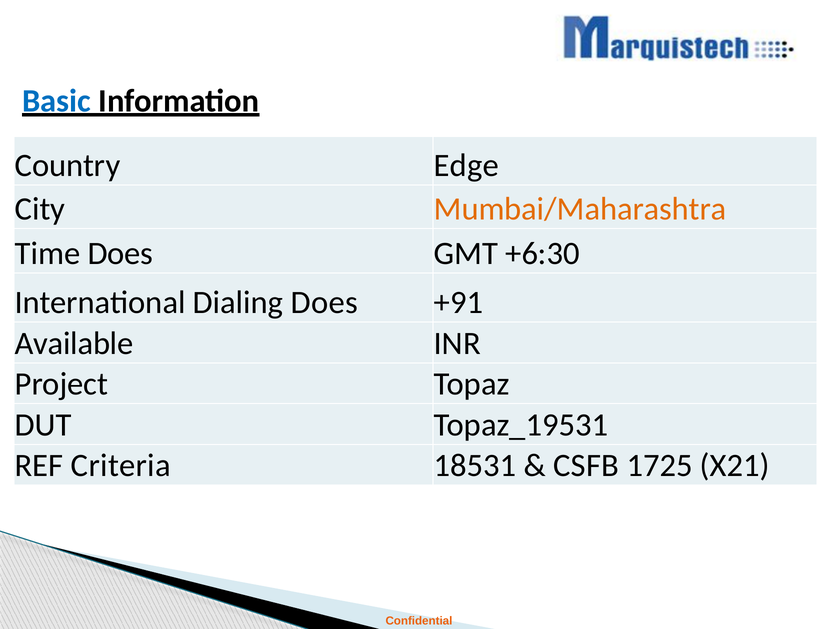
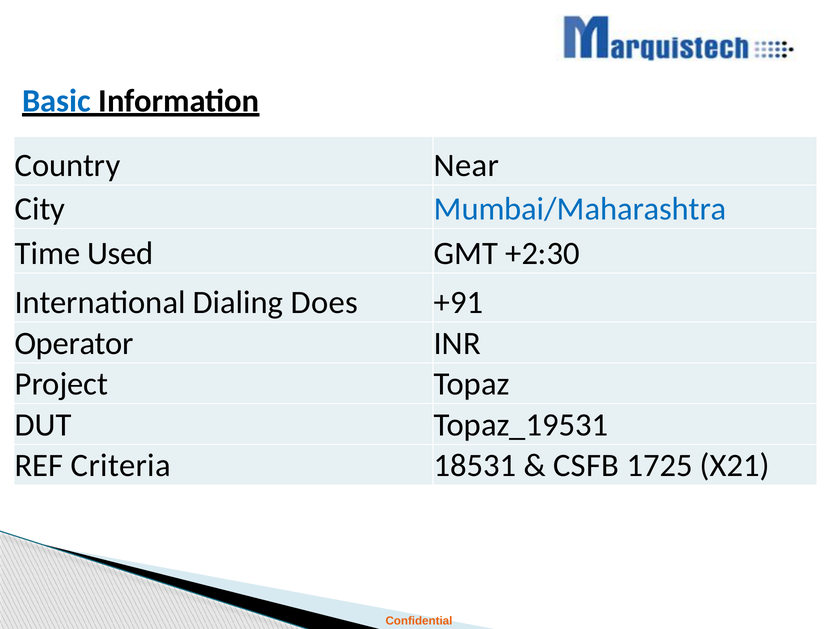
Edge: Edge -> Near
Mumbai/Maharashtra colour: orange -> blue
Time Does: Does -> Used
+6:30: +6:30 -> +2:30
Available: Available -> Operator
